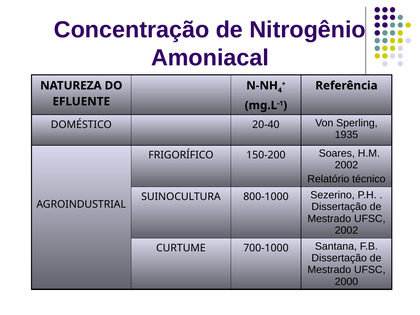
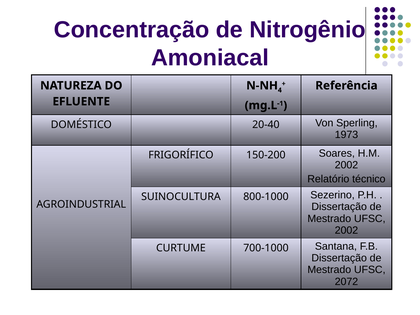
1935: 1935 -> 1973
2000: 2000 -> 2072
